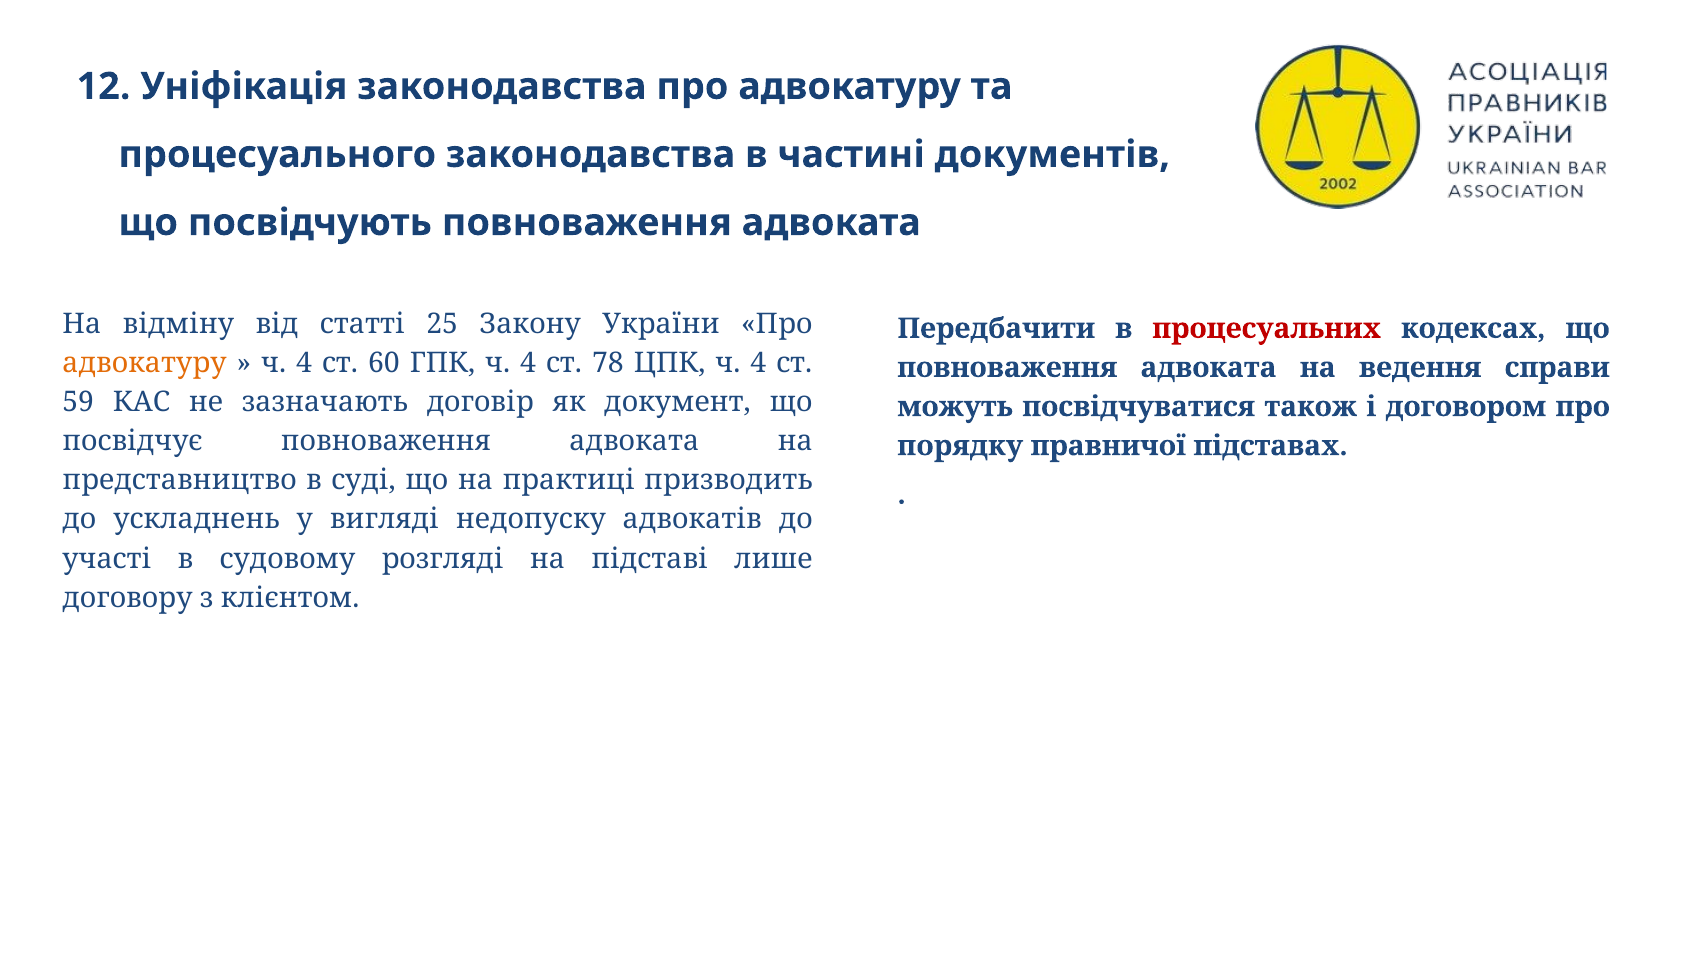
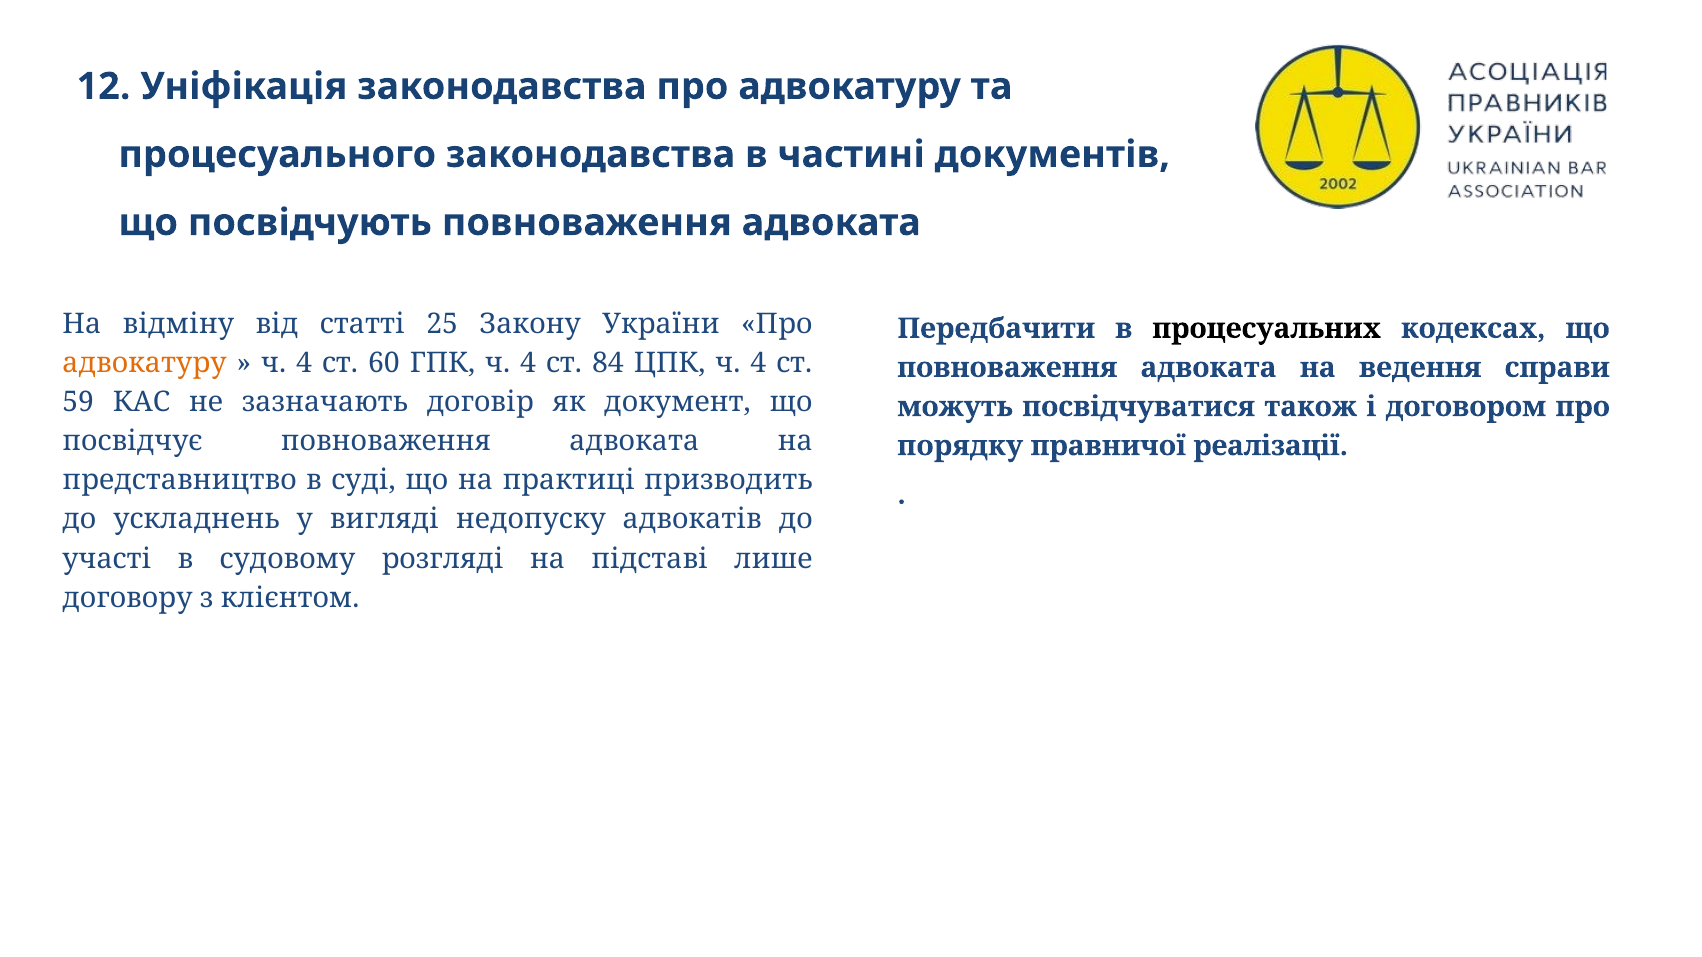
процесуальних colour: red -> black
78: 78 -> 84
підставах: підставах -> реалізації
